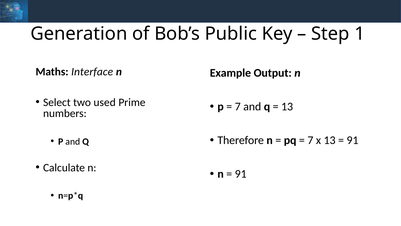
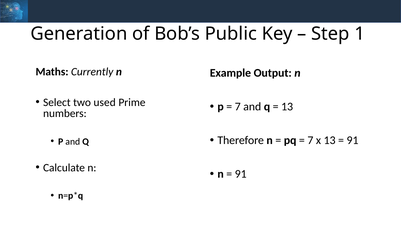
Interface: Interface -> Currently
